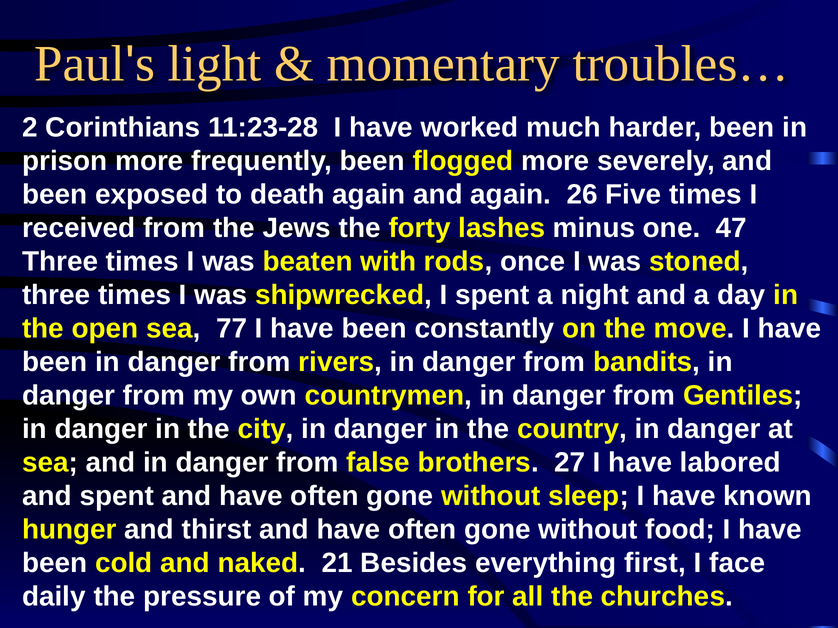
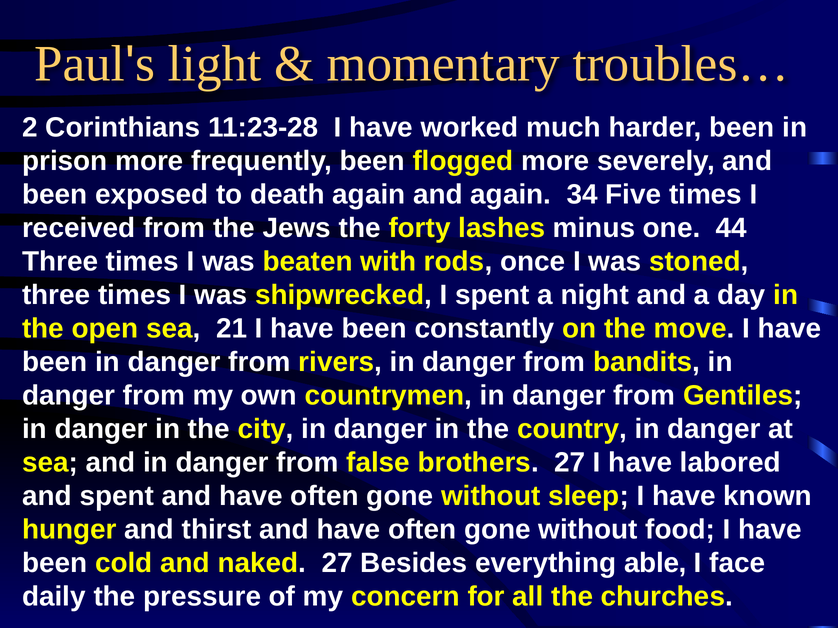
26: 26 -> 34
47: 47 -> 44
77: 77 -> 21
naked 21: 21 -> 27
first: first -> able
